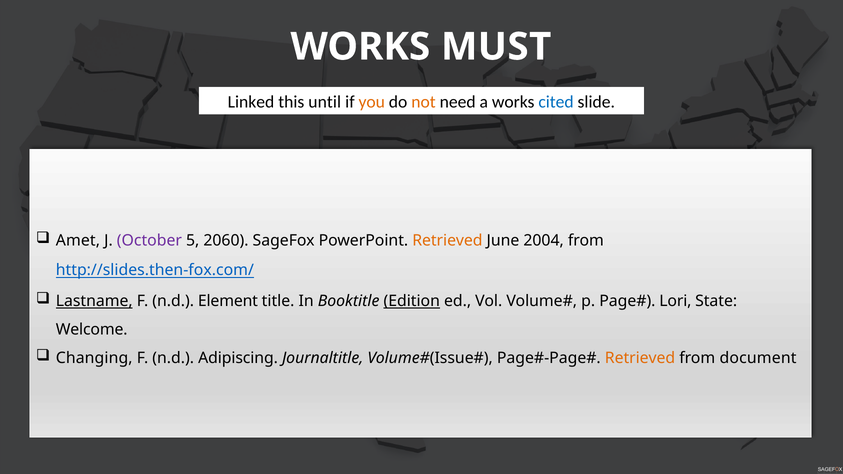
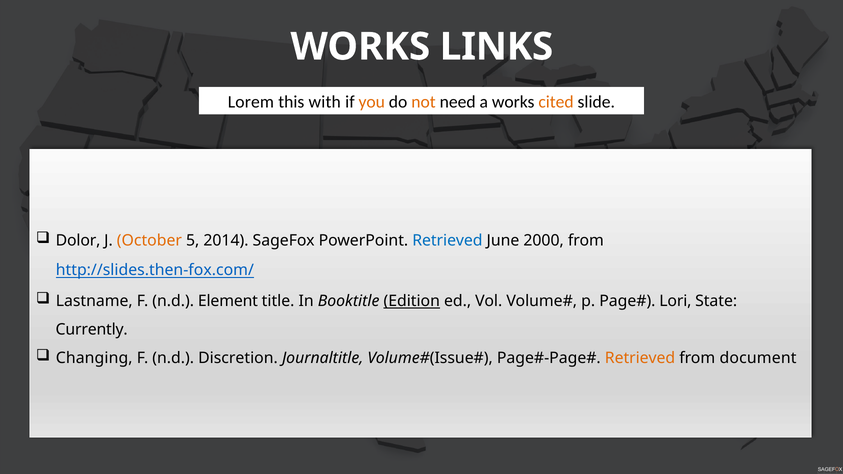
MUST: MUST -> LINKS
Linked: Linked -> Lorem
until: until -> with
cited colour: blue -> orange
Amet: Amet -> Dolor
October colour: purple -> orange
2060: 2060 -> 2014
Retrieved at (447, 241) colour: orange -> blue
2004: 2004 -> 2000
Lastname underline: present -> none
Welcome: Welcome -> Currently
Adipiscing: Adipiscing -> Discretion
